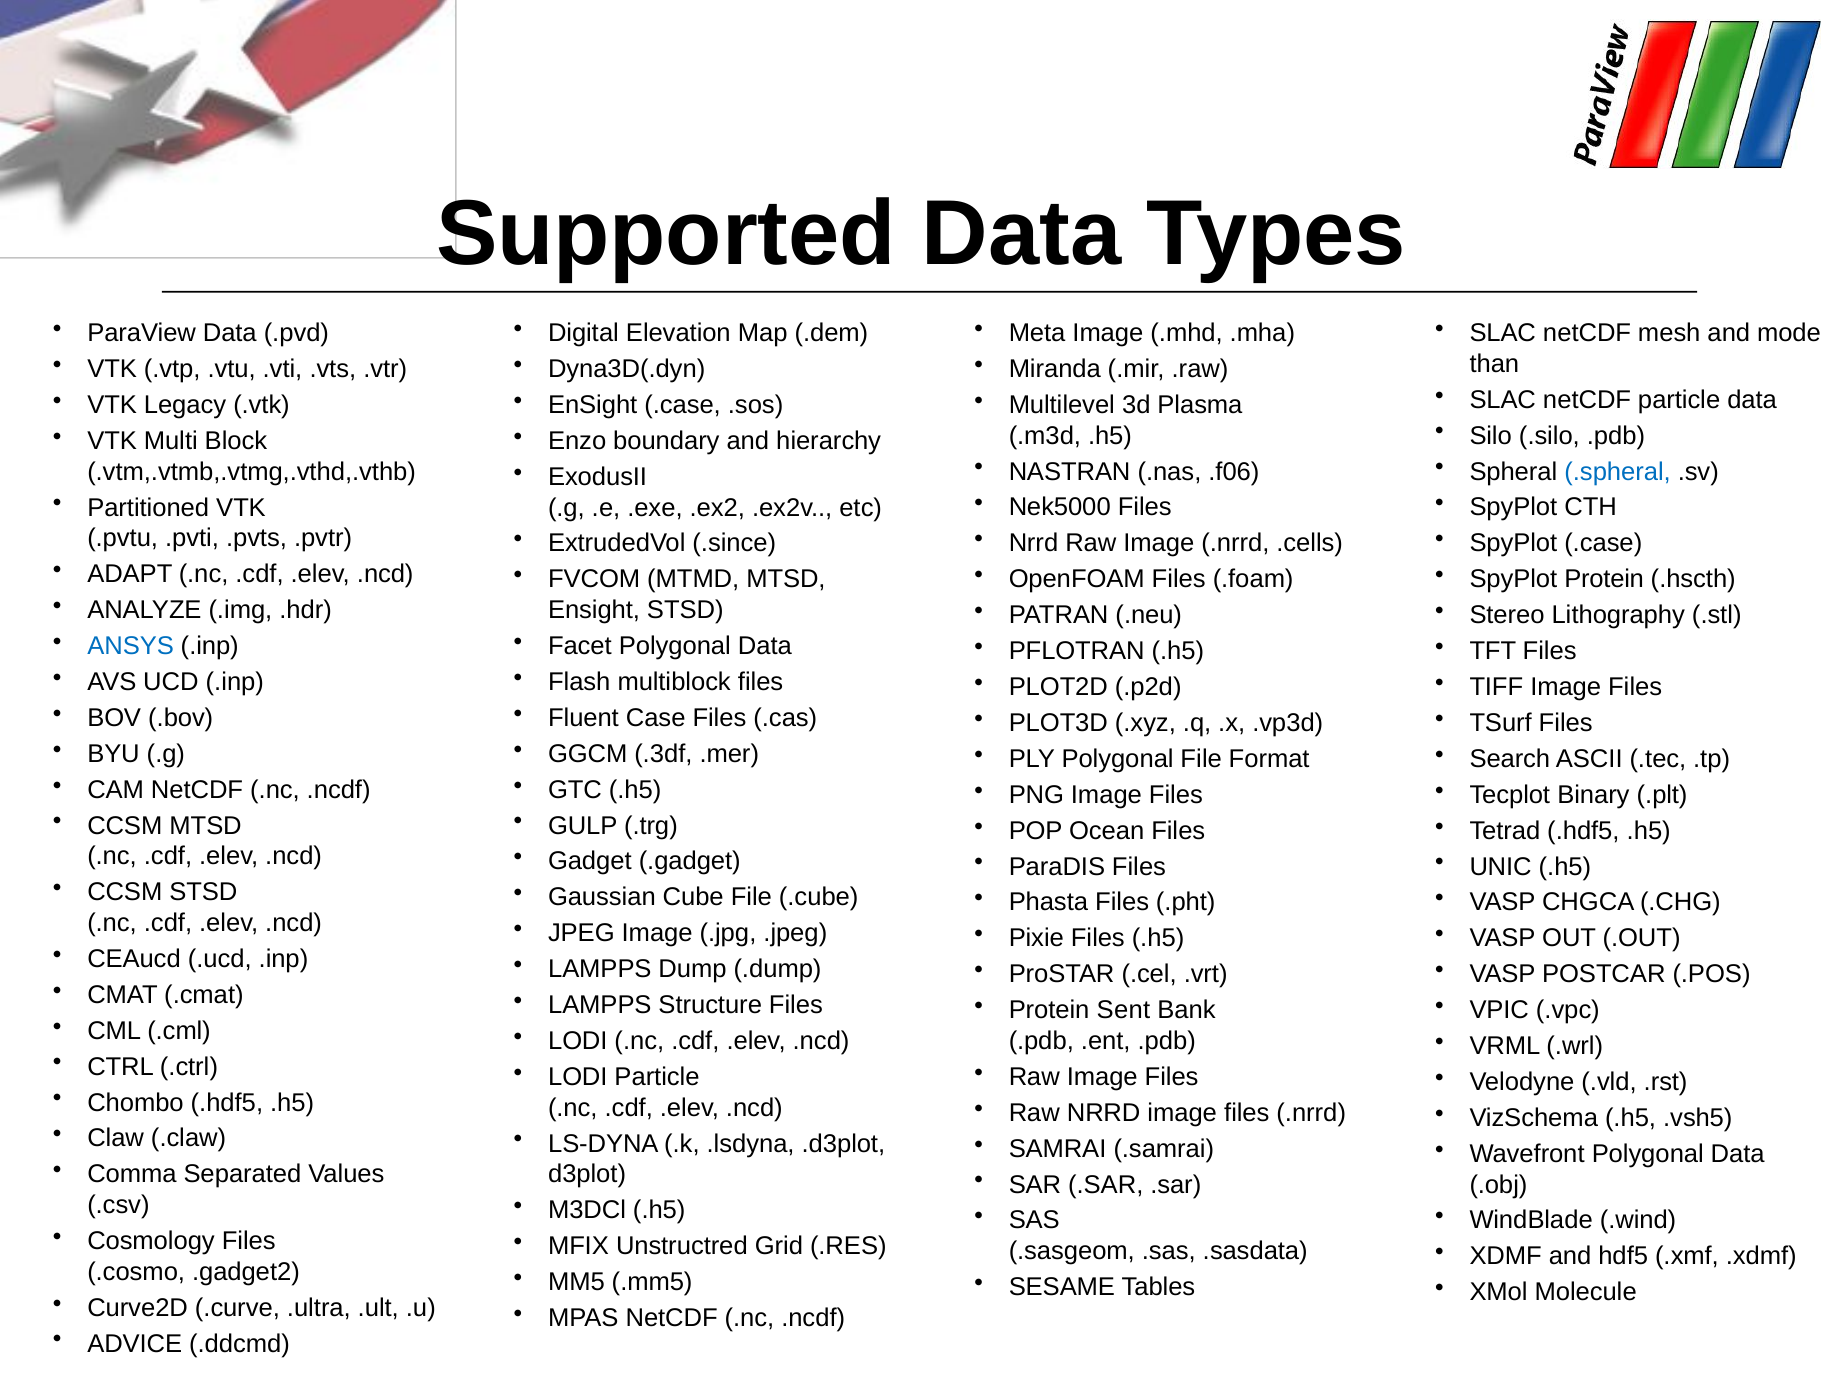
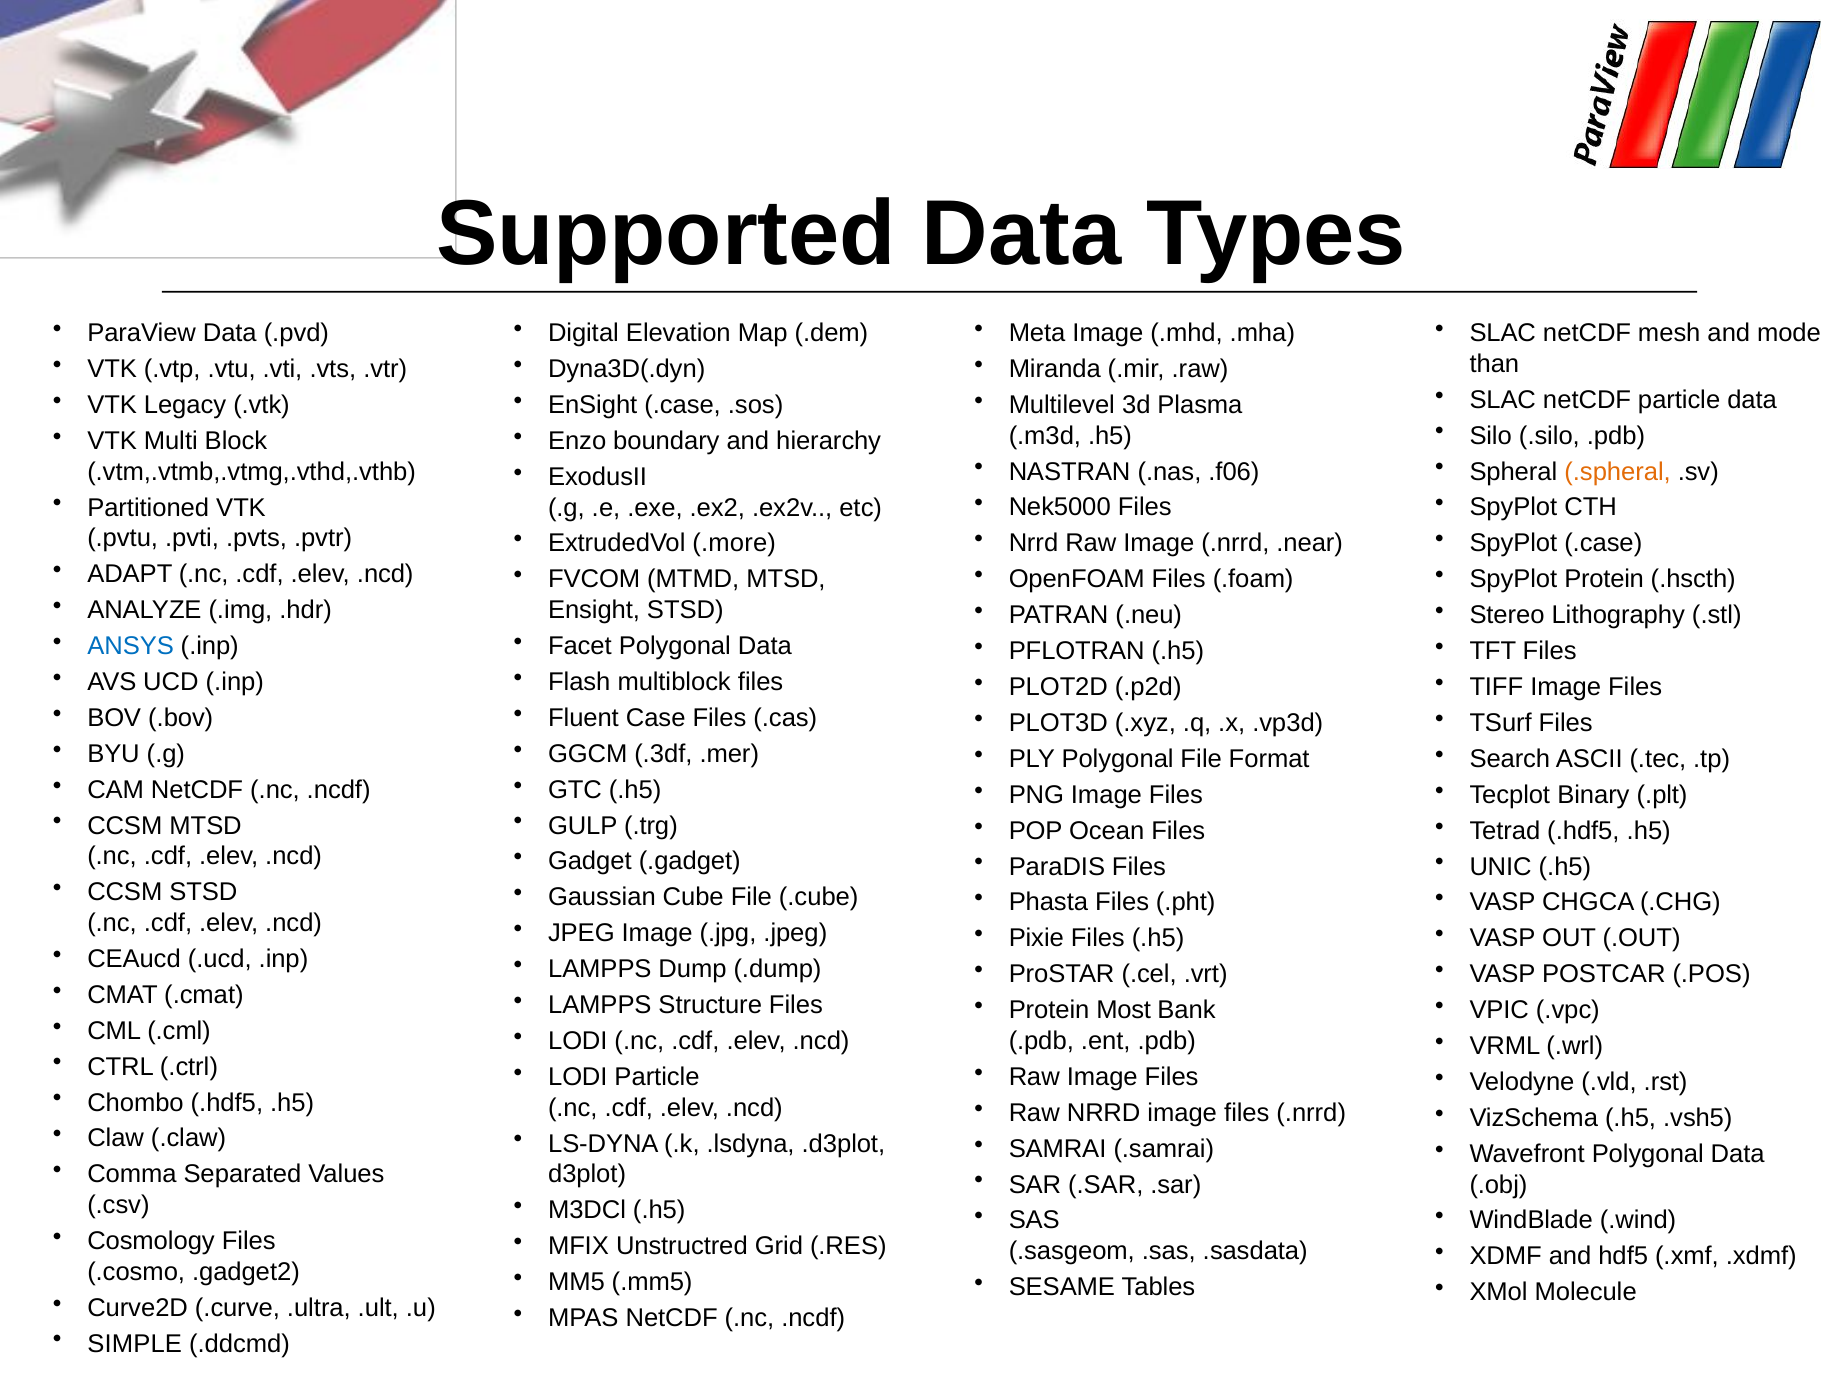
.spheral colour: blue -> orange
.cells: .cells -> .near
.since: .since -> .more
Sent: Sent -> Most
ADVICE: ADVICE -> SIMPLE
